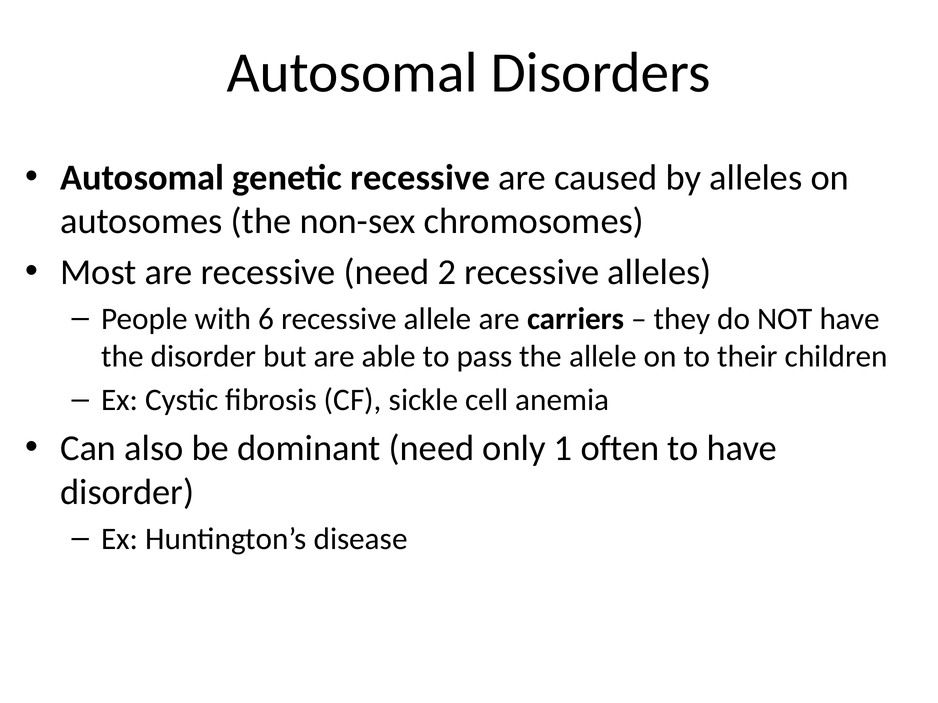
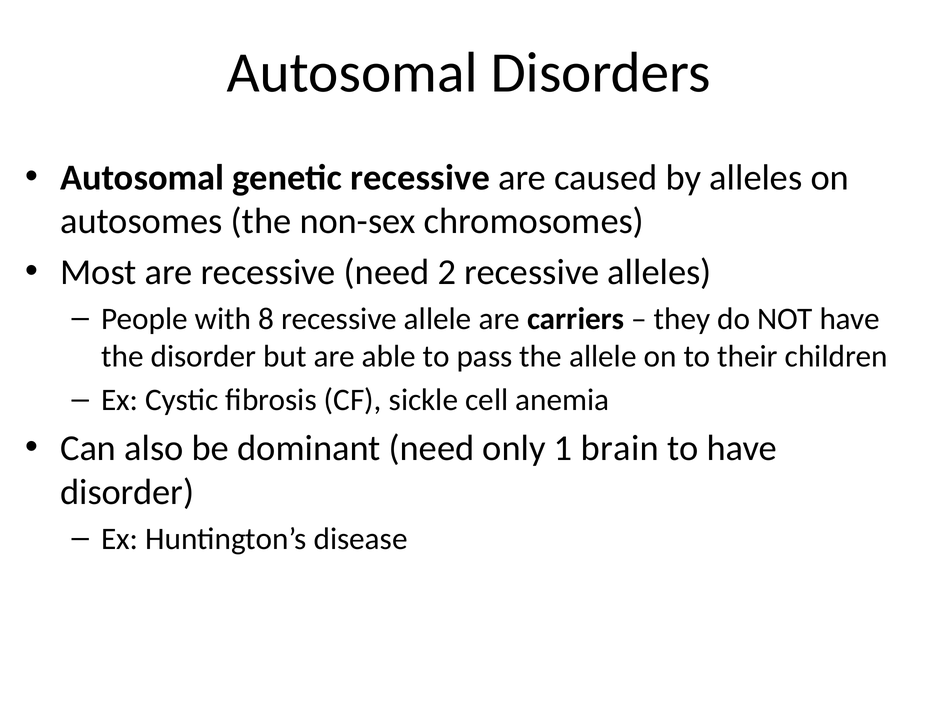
6: 6 -> 8
often: often -> brain
